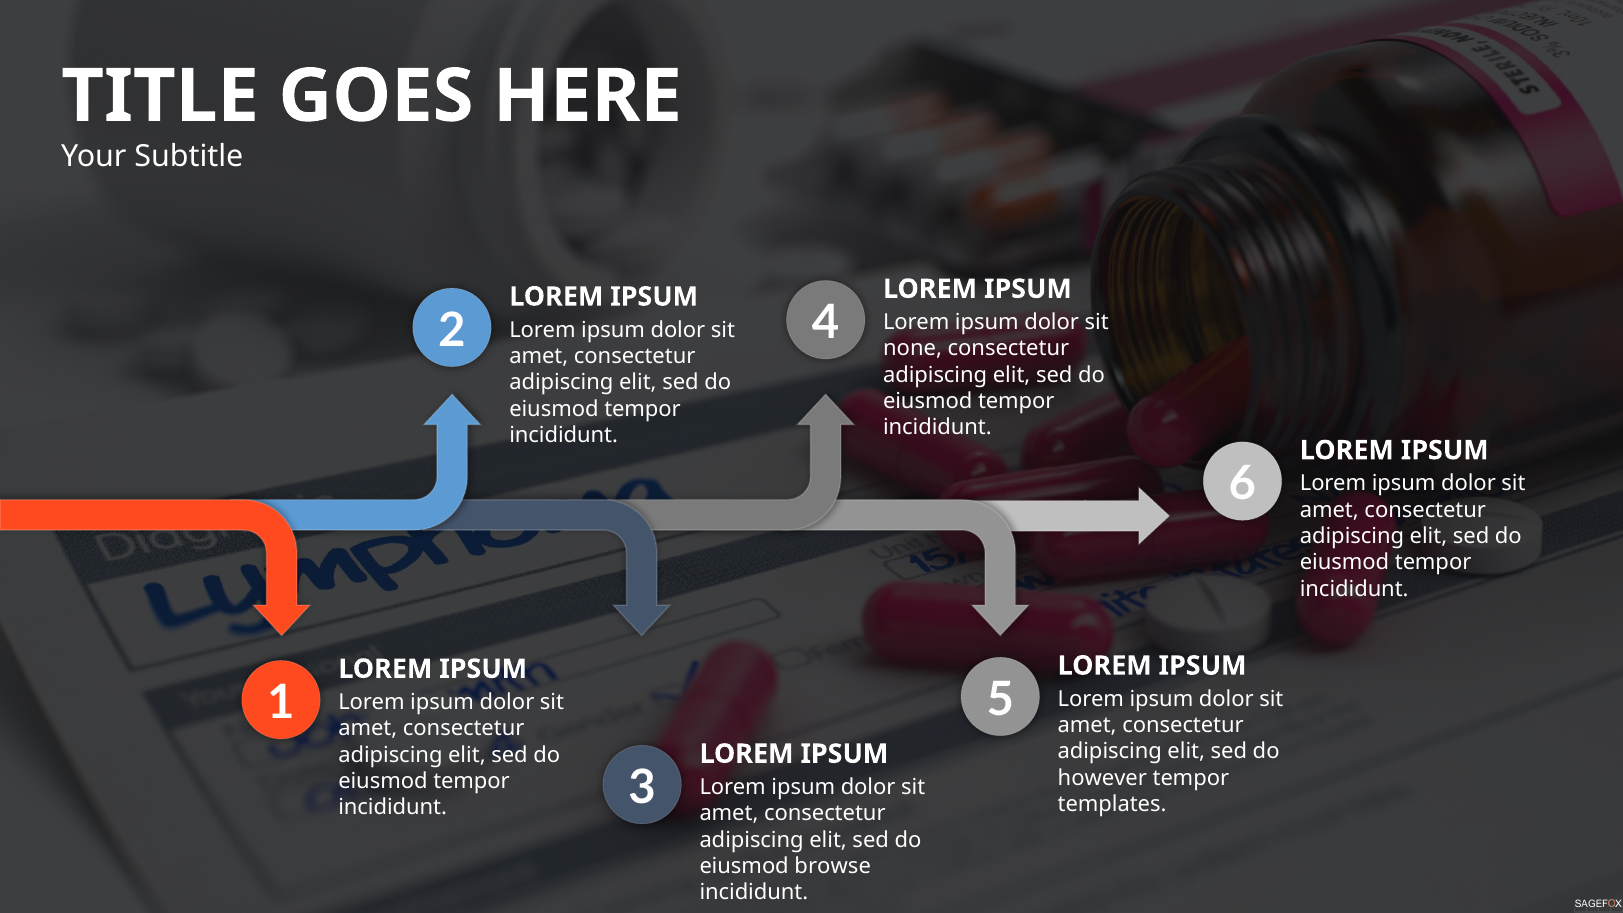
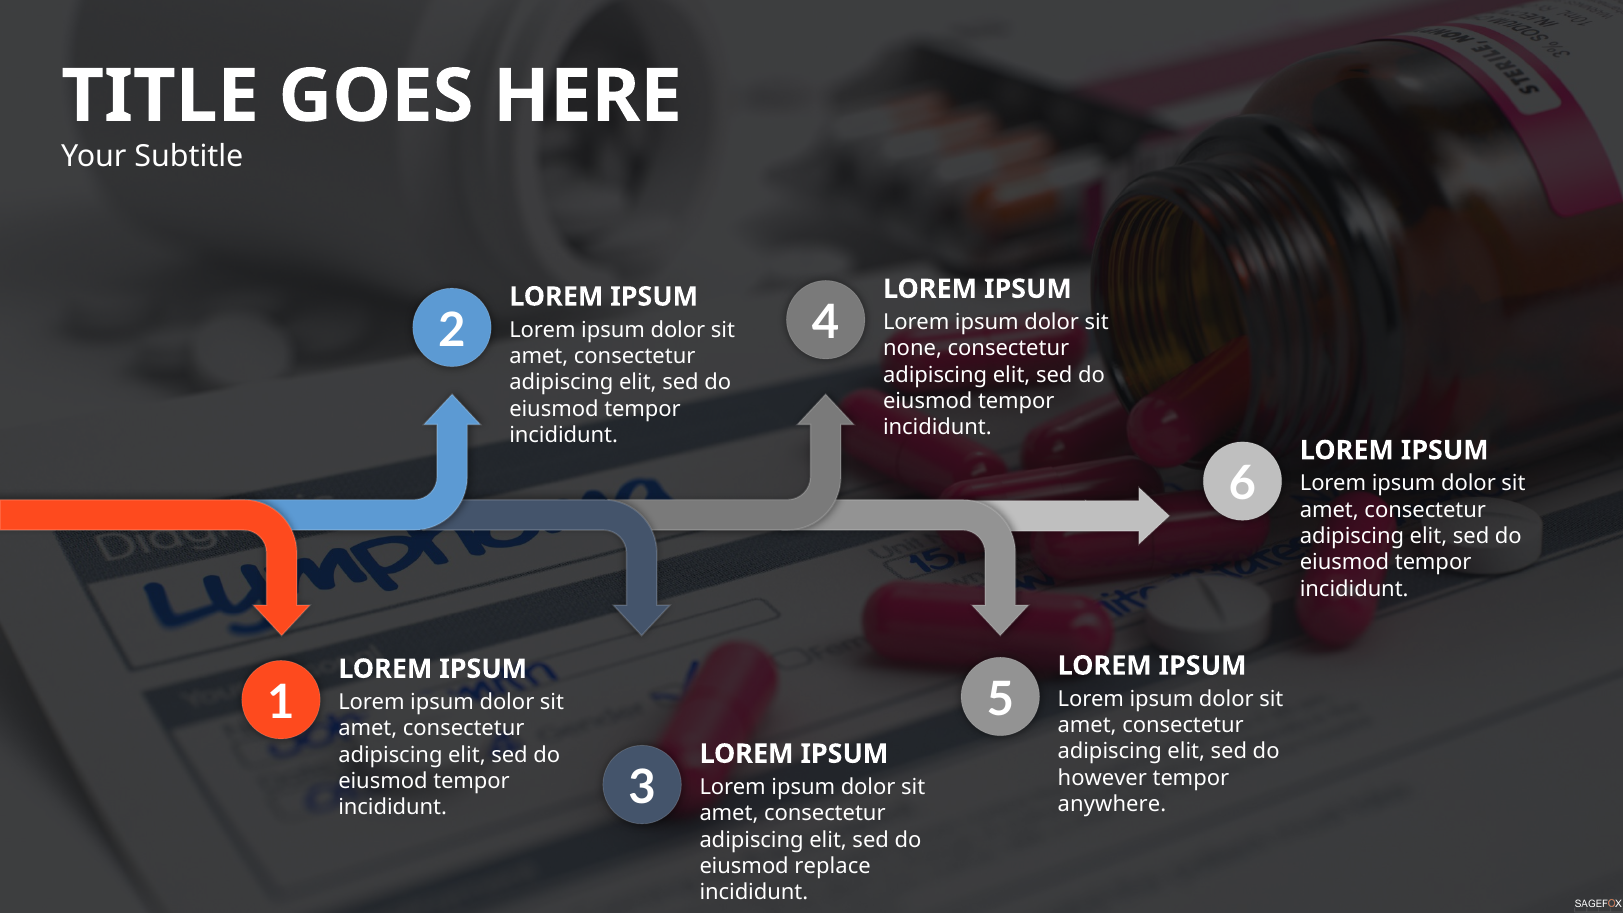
templates: templates -> anywhere
browse: browse -> replace
